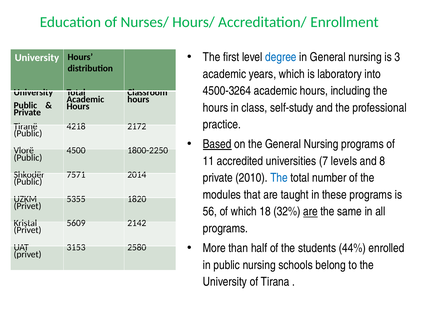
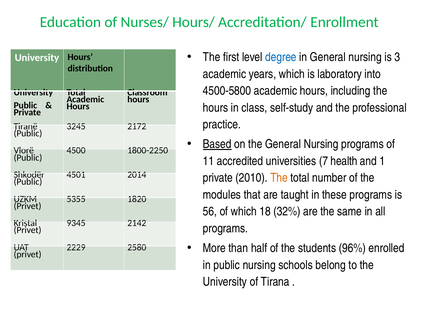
4500-3264: 4500-3264 -> 4500-5800
4218: 4218 -> 3245
levels: levels -> health
8: 8 -> 1
7571: 7571 -> 4501
The at (279, 178) colour: blue -> orange
are at (310, 212) underline: present -> none
5609: 5609 -> 9345
44%: 44% -> 96%
3153: 3153 -> 2229
